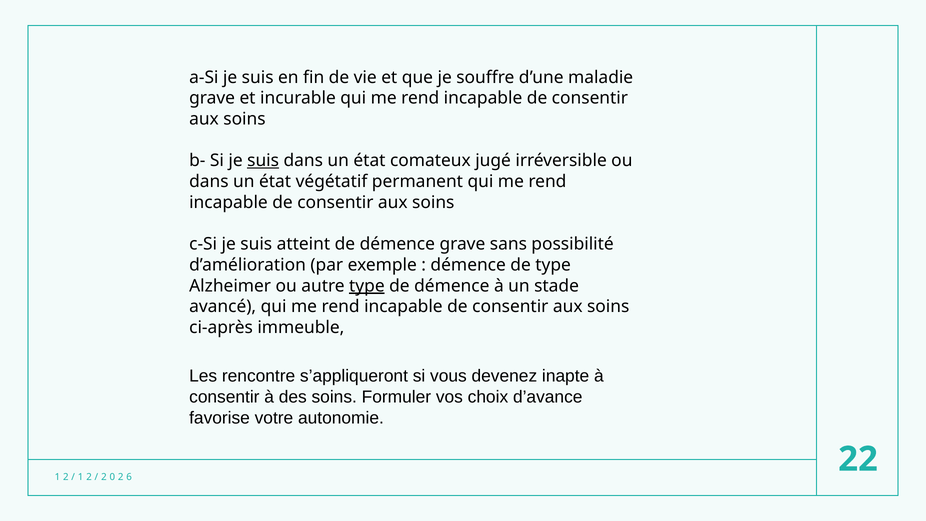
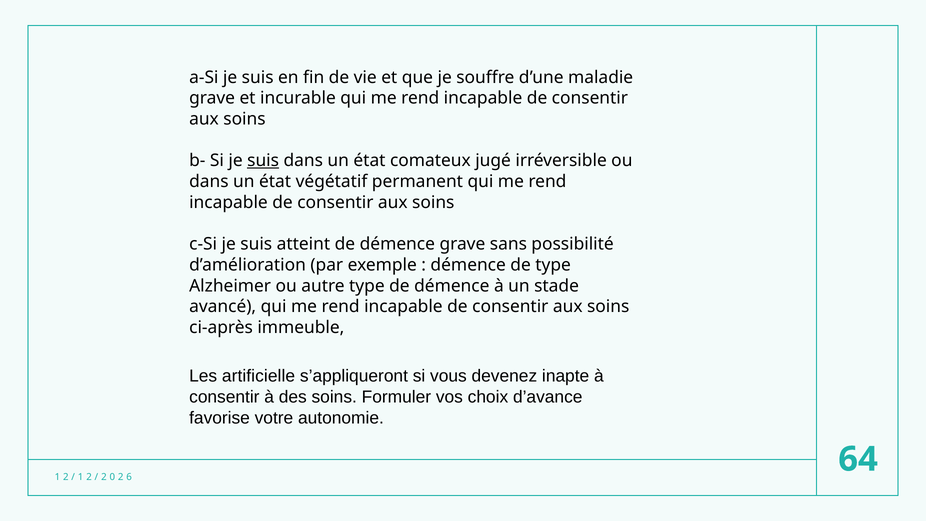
type at (367, 286) underline: present -> none
rencontre: rencontre -> artificielle
22: 22 -> 64
